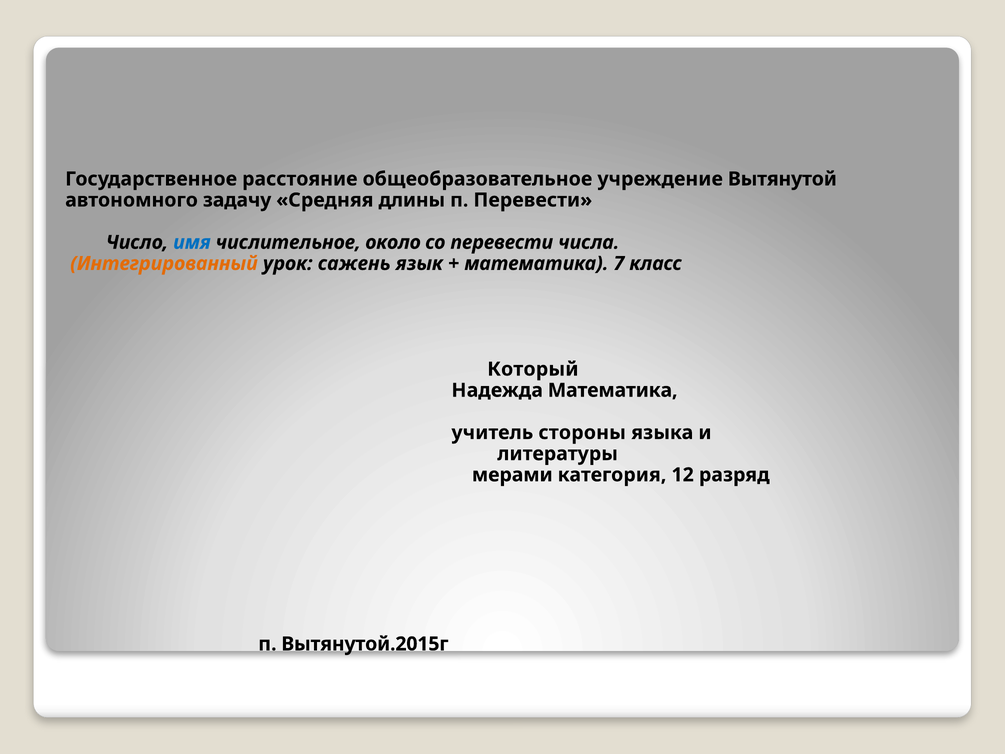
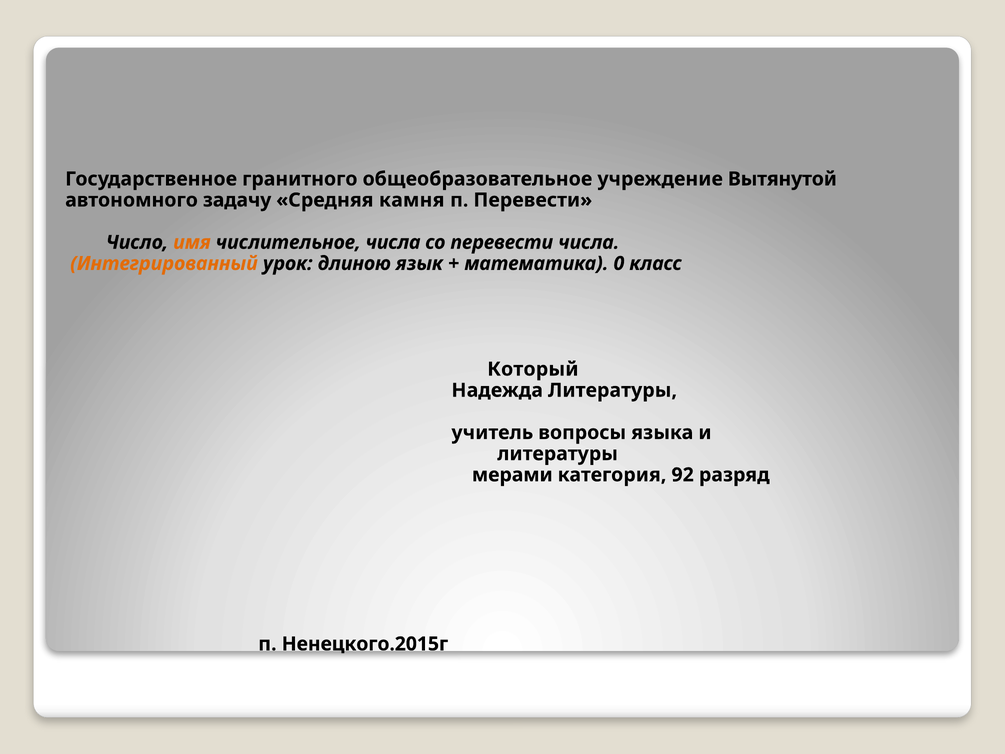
расстояние: расстояние -> гранитного
длины: длины -> камня
имя colour: blue -> orange
числительное около: около -> числа
сажень: сажень -> длиною
7: 7 -> 0
Надежда Математика: Математика -> Литературы
стороны: стороны -> вопросы
12: 12 -> 92
Вытянутой.2015г: Вытянутой.2015г -> Ненецкого.2015г
